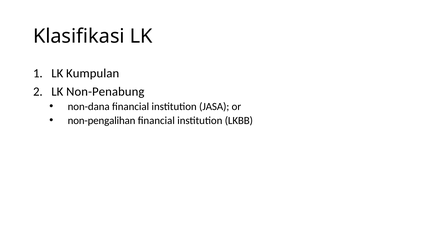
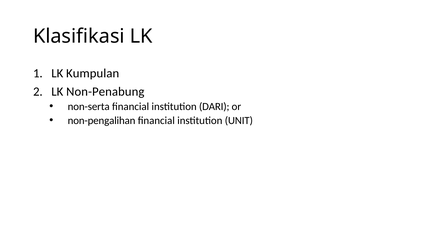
non-dana: non-dana -> non-serta
JASA: JASA -> DARI
LKBB: LKBB -> UNIT
